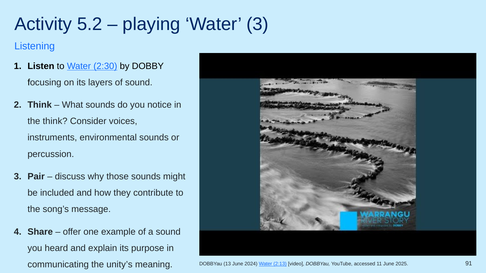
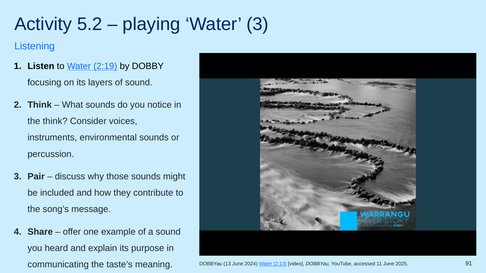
2:30: 2:30 -> 2:19
unity’s: unity’s -> taste’s
